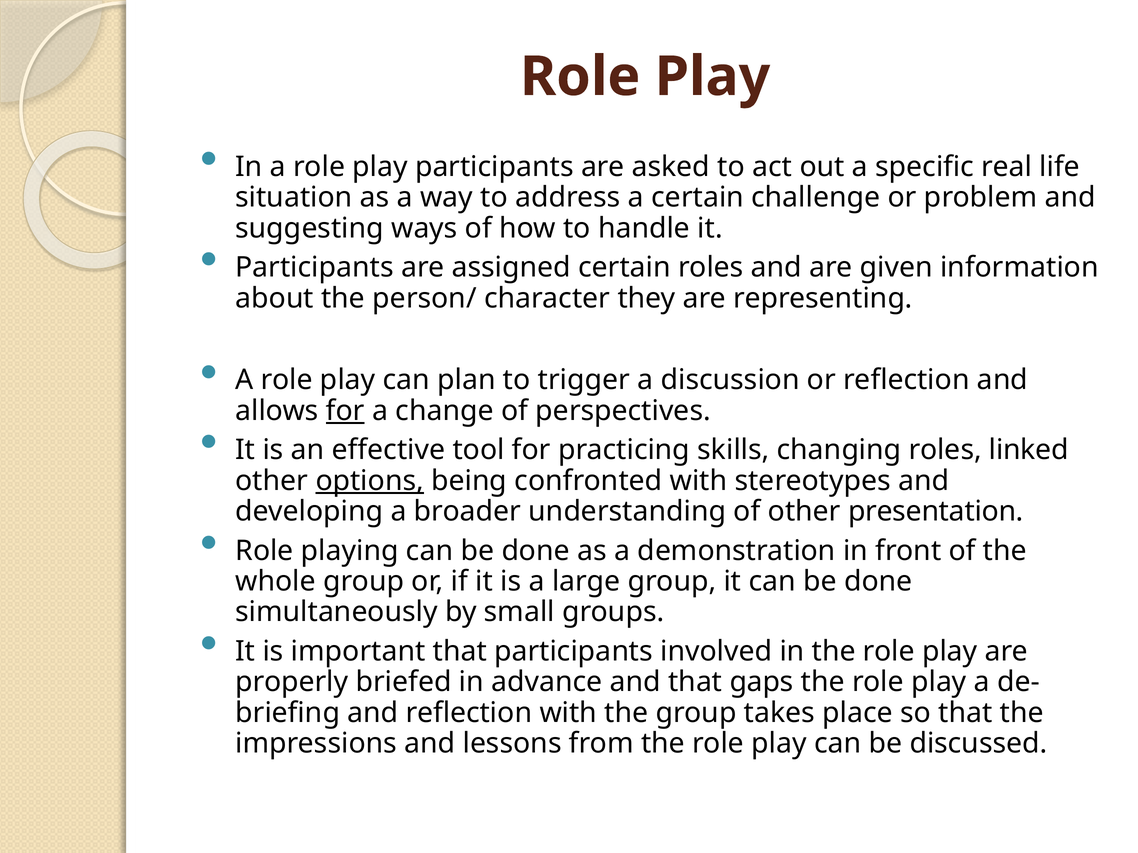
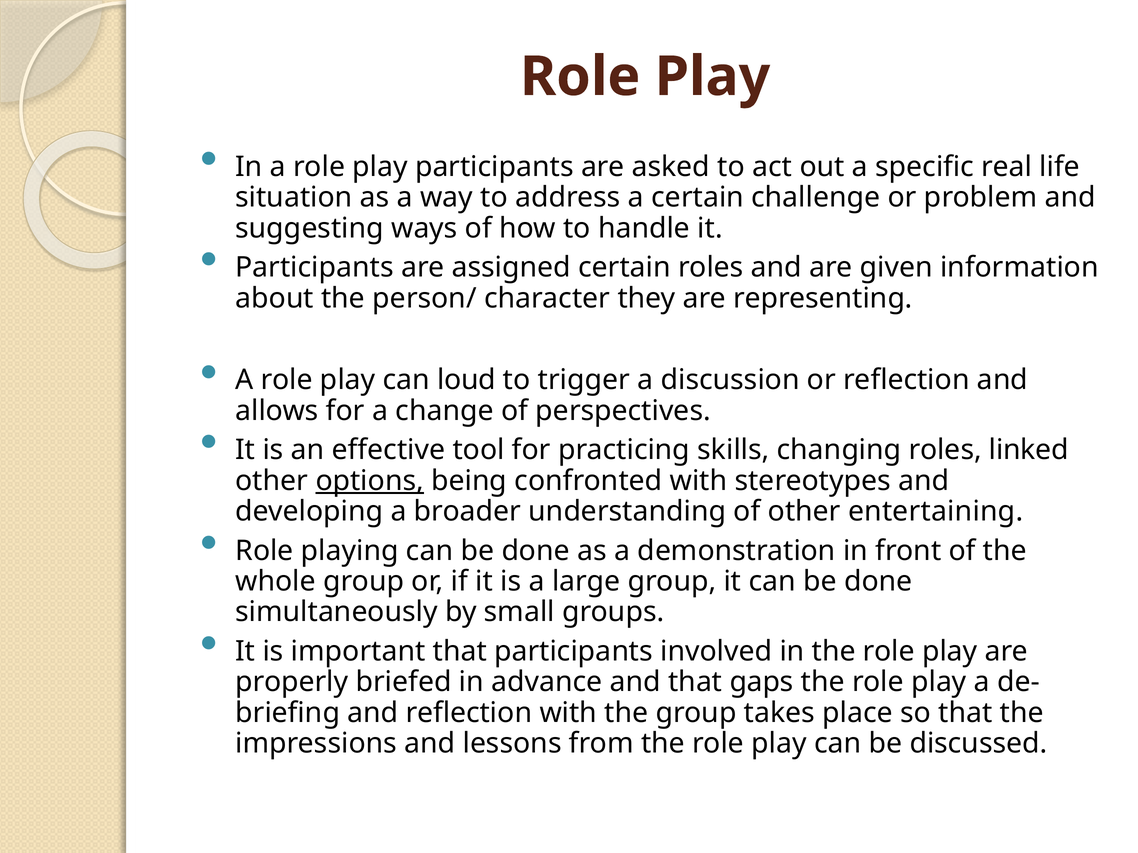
plan: plan -> loud
for at (345, 411) underline: present -> none
presentation: presentation -> entertaining
